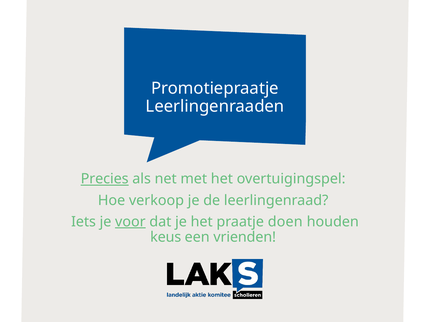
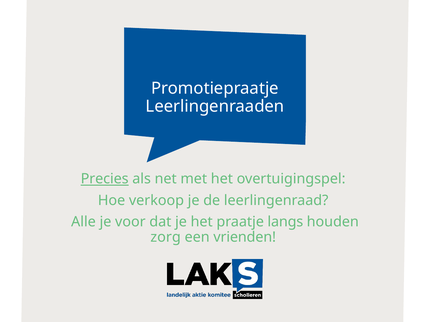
Iets: Iets -> Alle
voor underline: present -> none
doen: doen -> langs
keus: keus -> zorg
